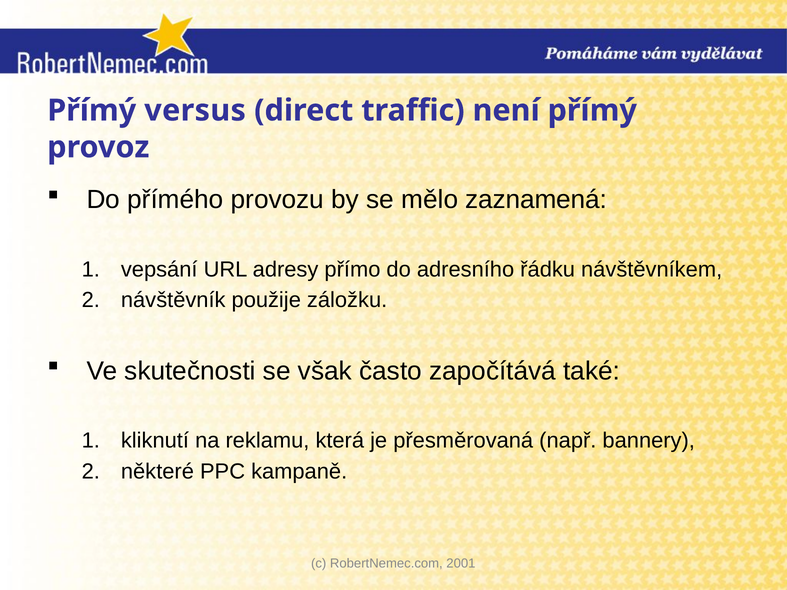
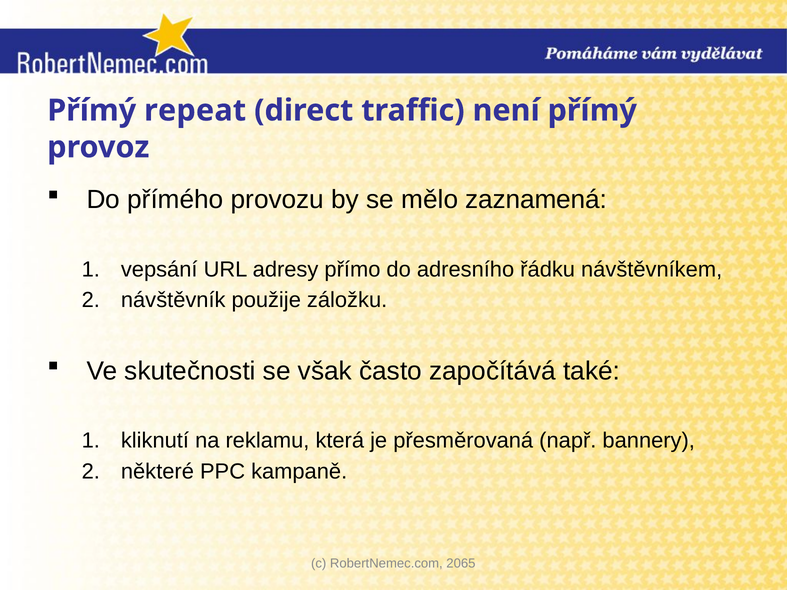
versus: versus -> repeat
2001: 2001 -> 2065
